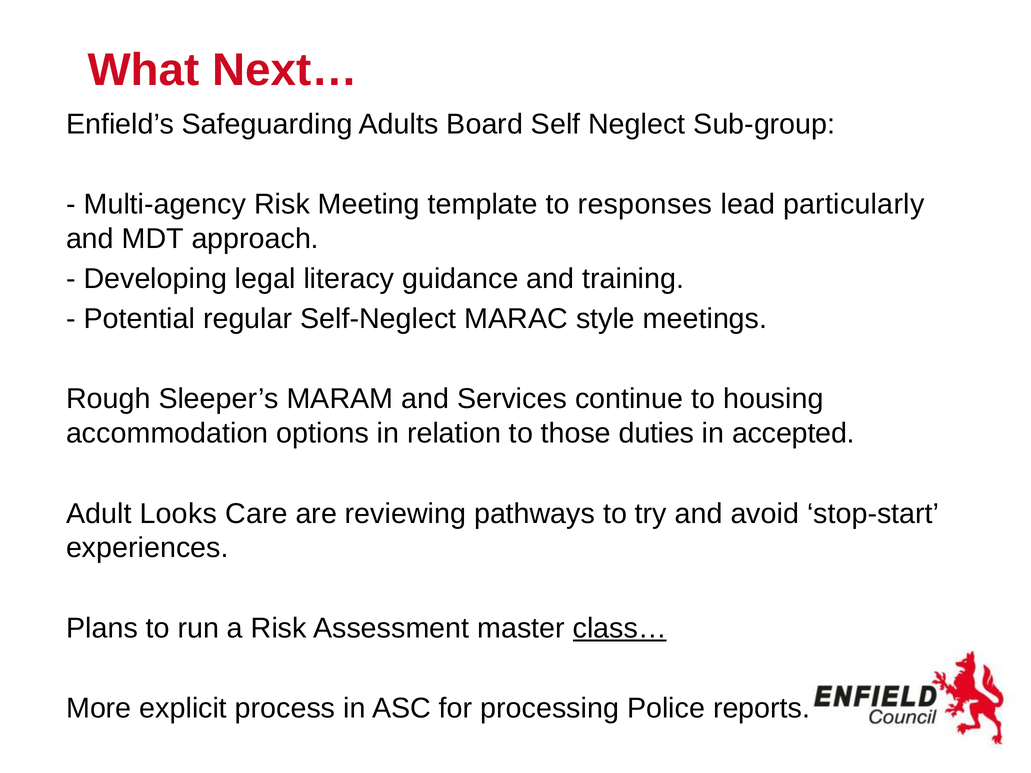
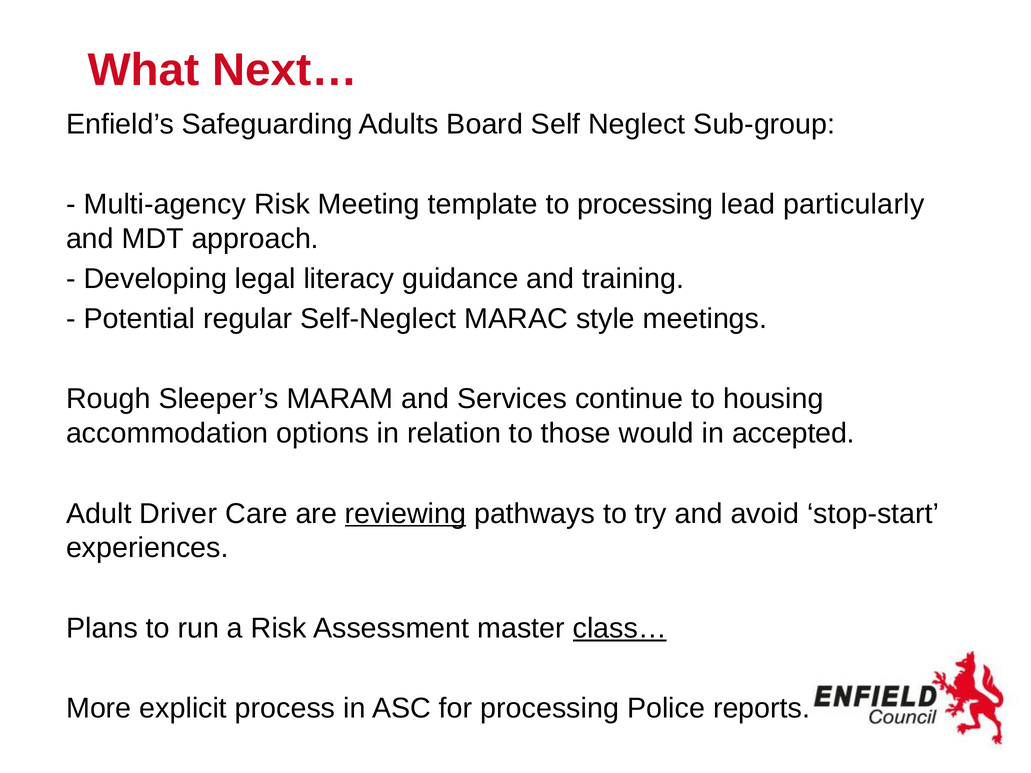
to responses: responses -> processing
duties: duties -> would
Looks: Looks -> Driver
reviewing underline: none -> present
